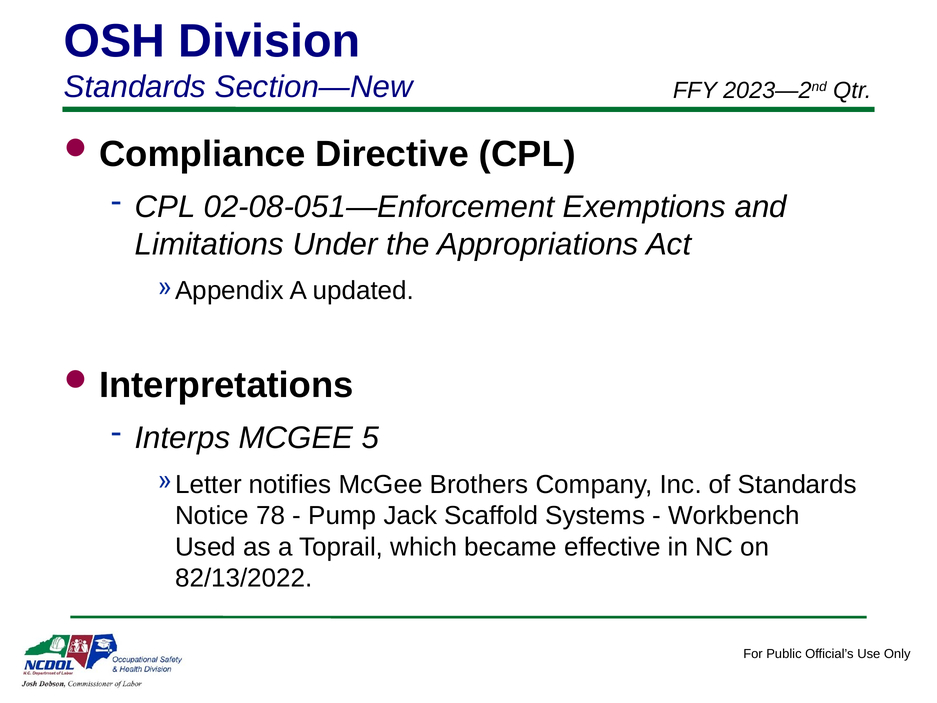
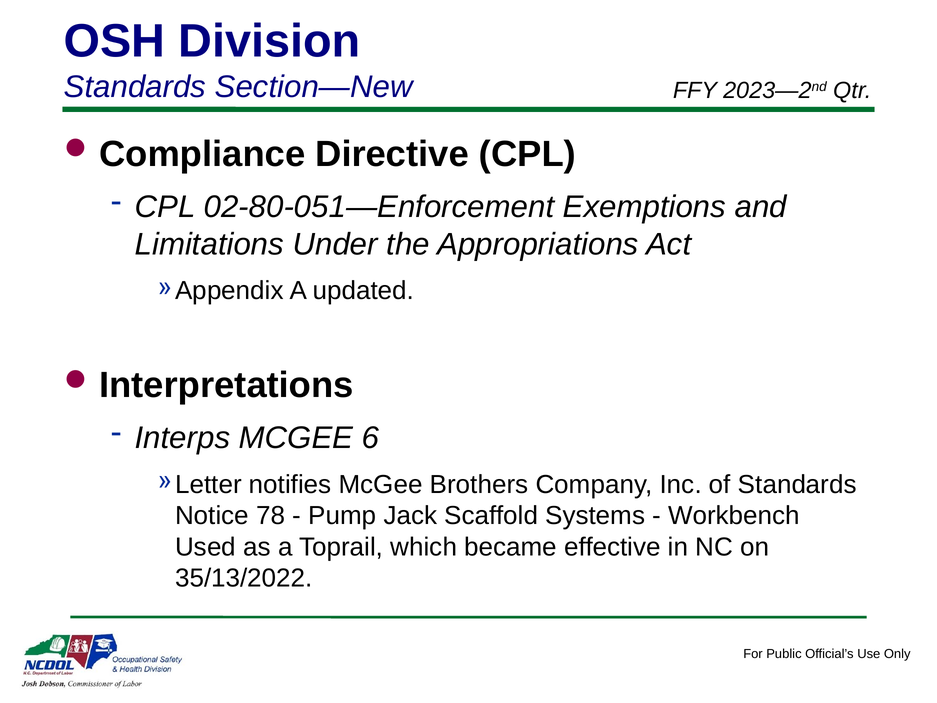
02-08-051—Enforcement: 02-08-051—Enforcement -> 02-80-051—Enforcement
5: 5 -> 6
82/13/2022: 82/13/2022 -> 35/13/2022
